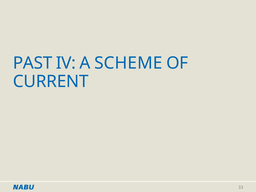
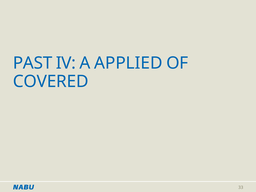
SCHEME: SCHEME -> APPLIED
CURRENT: CURRENT -> COVERED
